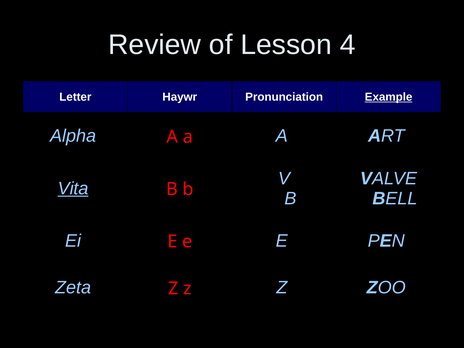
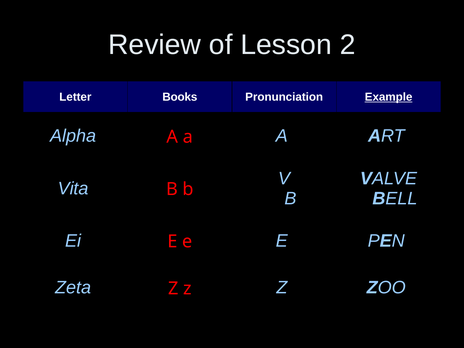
4: 4 -> 2
Haywr: Haywr -> Books
Vita underline: present -> none
